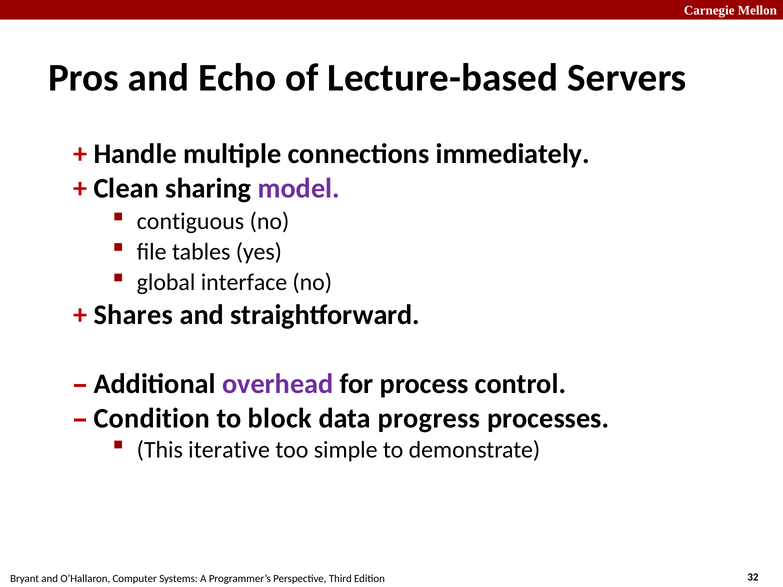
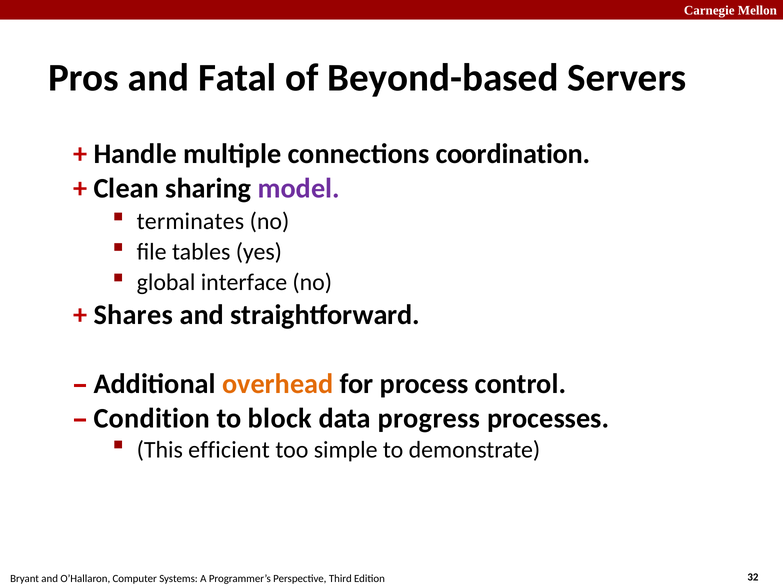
Echo: Echo -> Fatal
Lecture-based: Lecture-based -> Beyond-based
immediately: immediately -> coordination
contiguous: contiguous -> terminates
overhead colour: purple -> orange
iterative: iterative -> efficient
